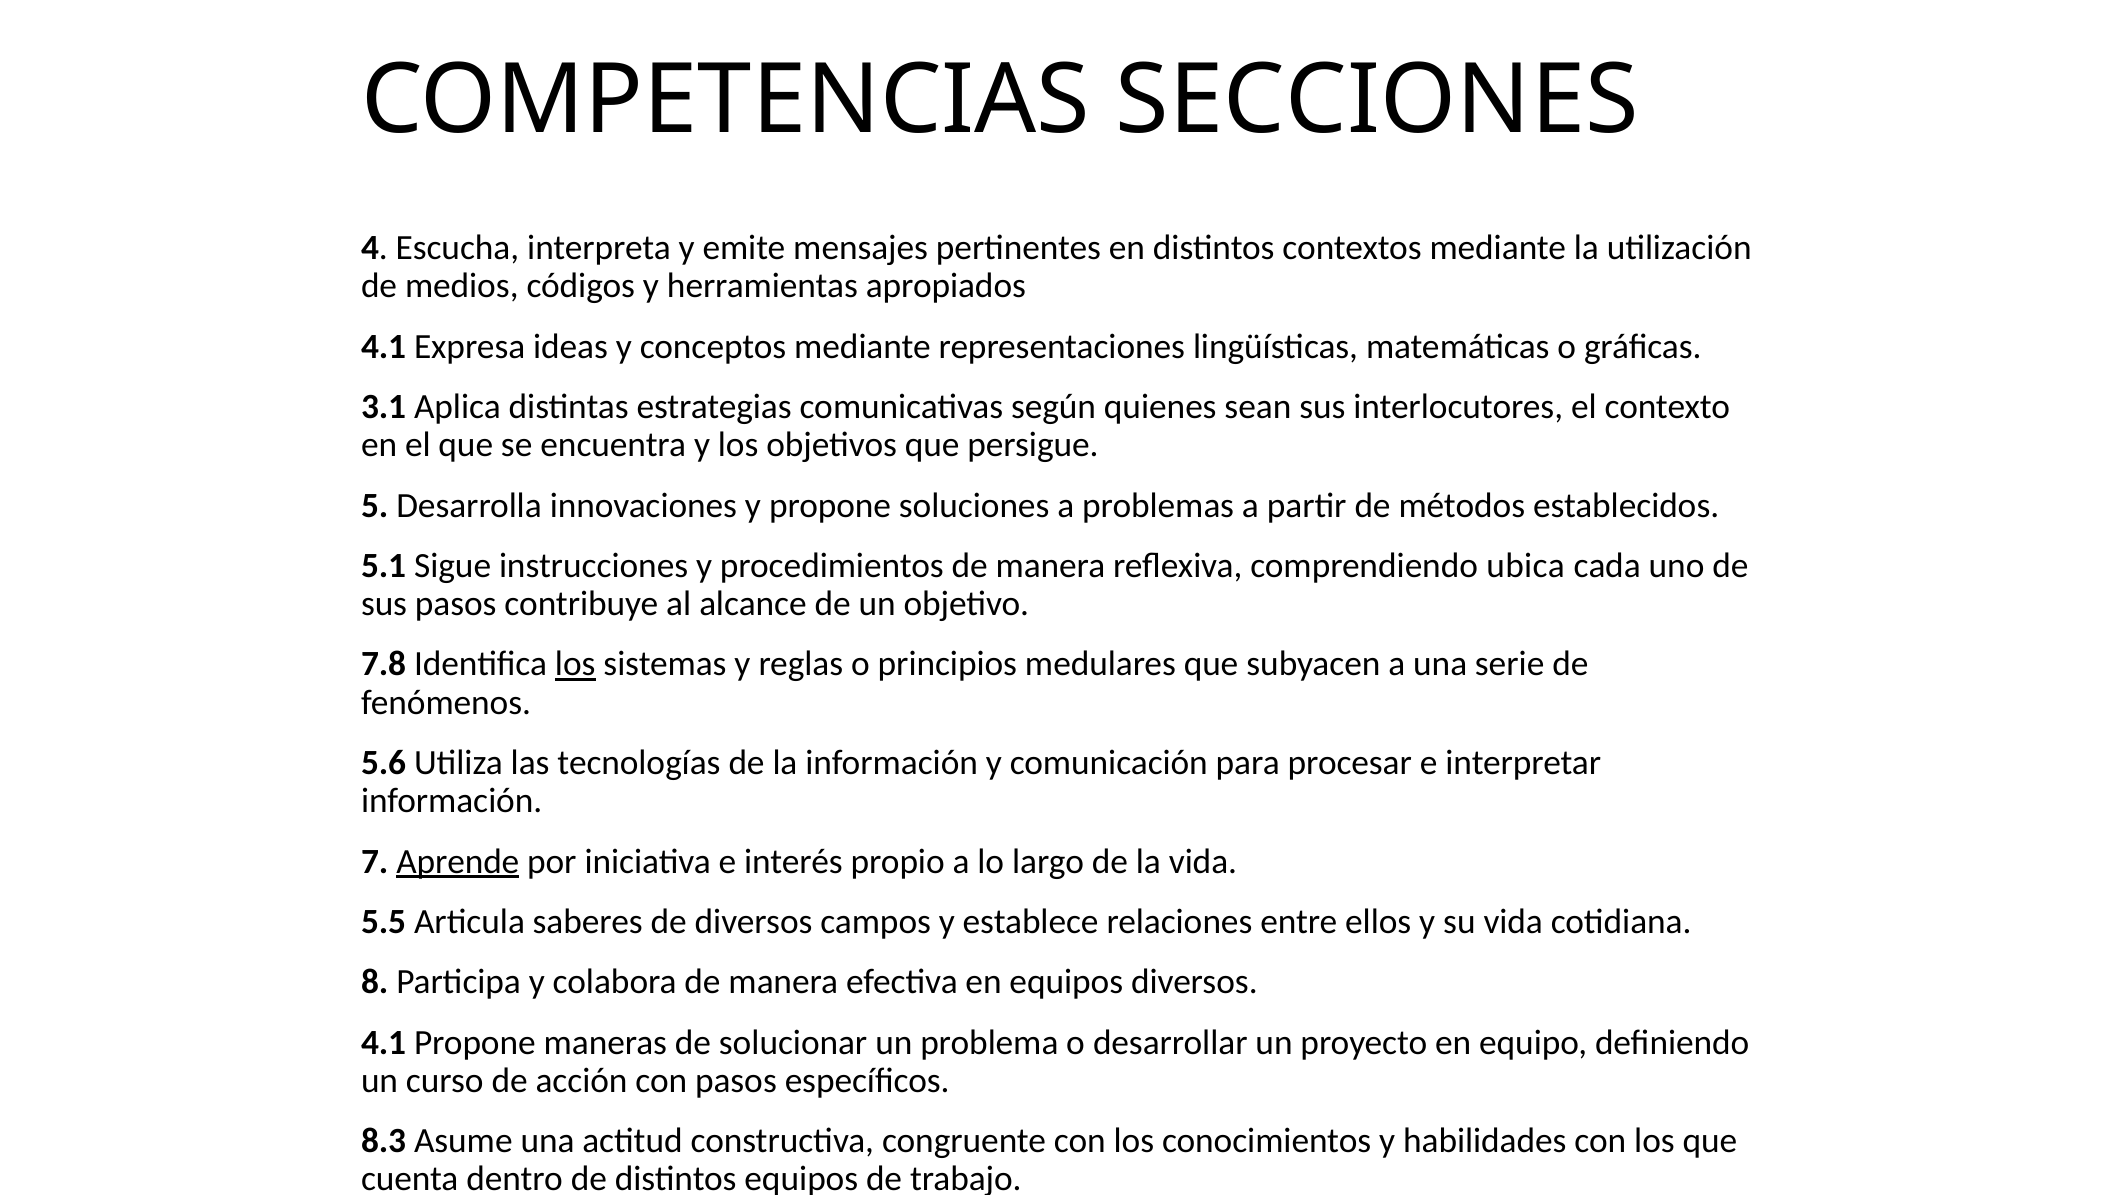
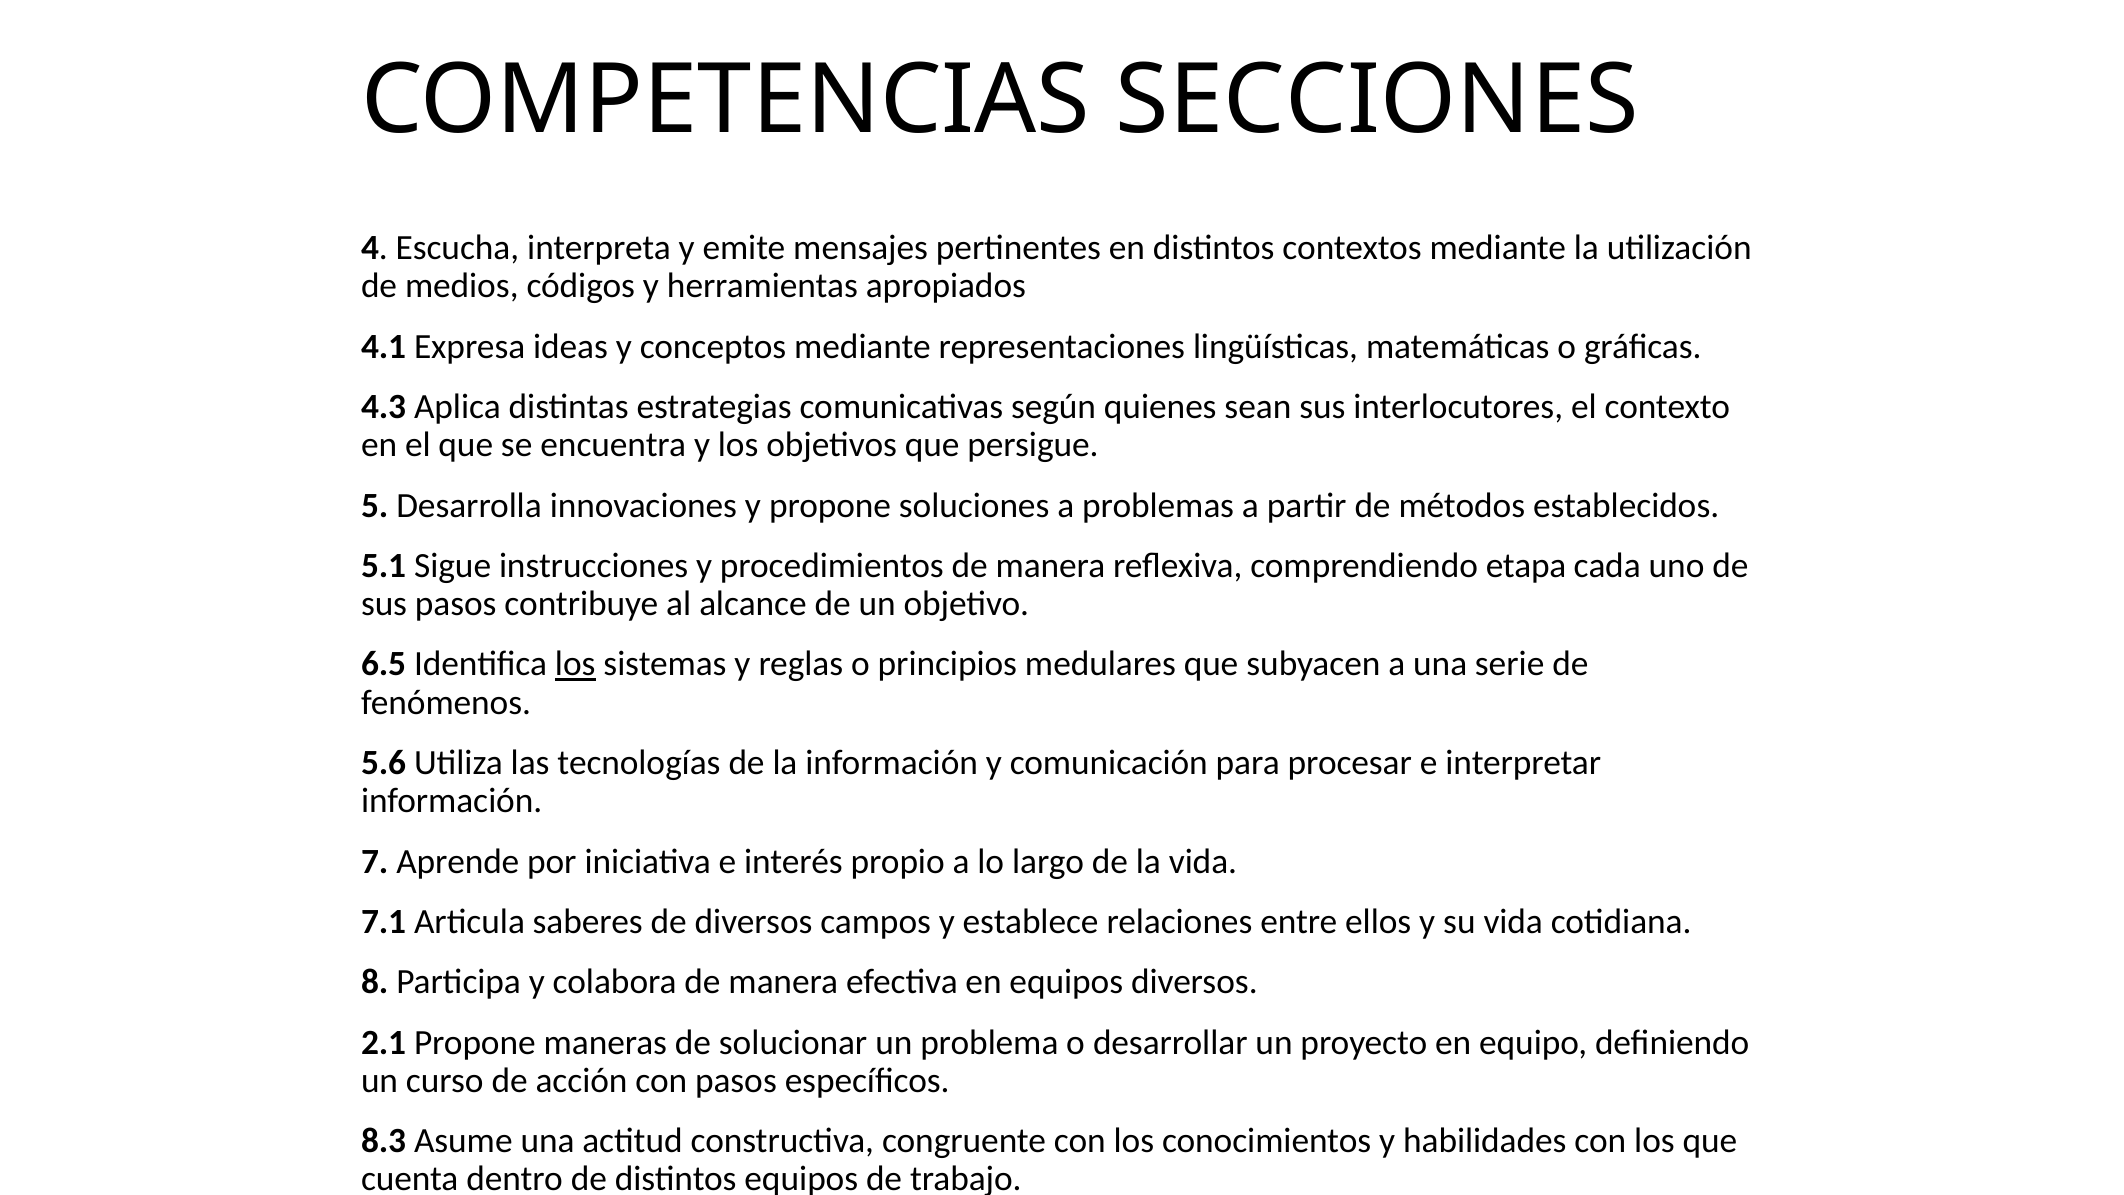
3.1: 3.1 -> 4.3
ubica: ubica -> etapa
7.8: 7.8 -> 6.5
Aprende underline: present -> none
5.5: 5.5 -> 7.1
4.1 at (384, 1042): 4.1 -> 2.1
